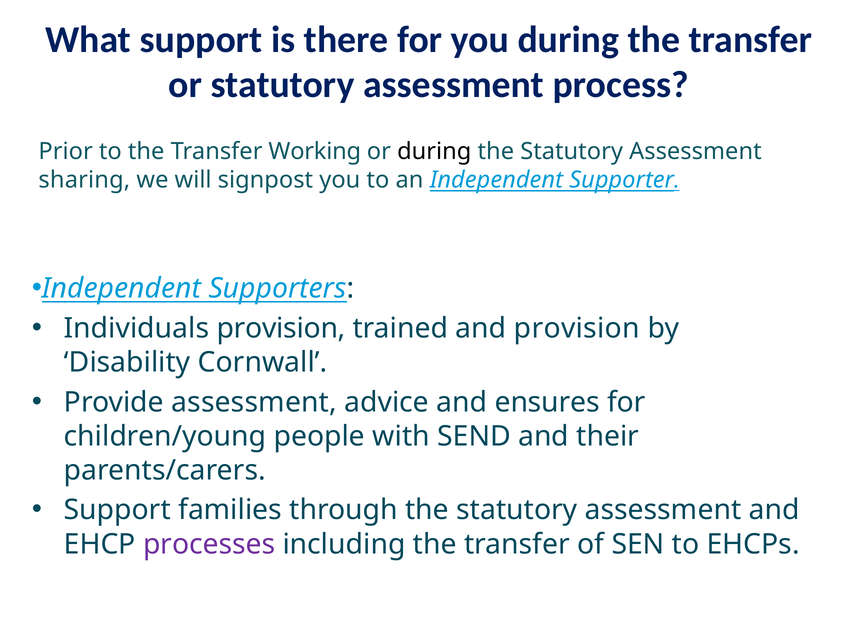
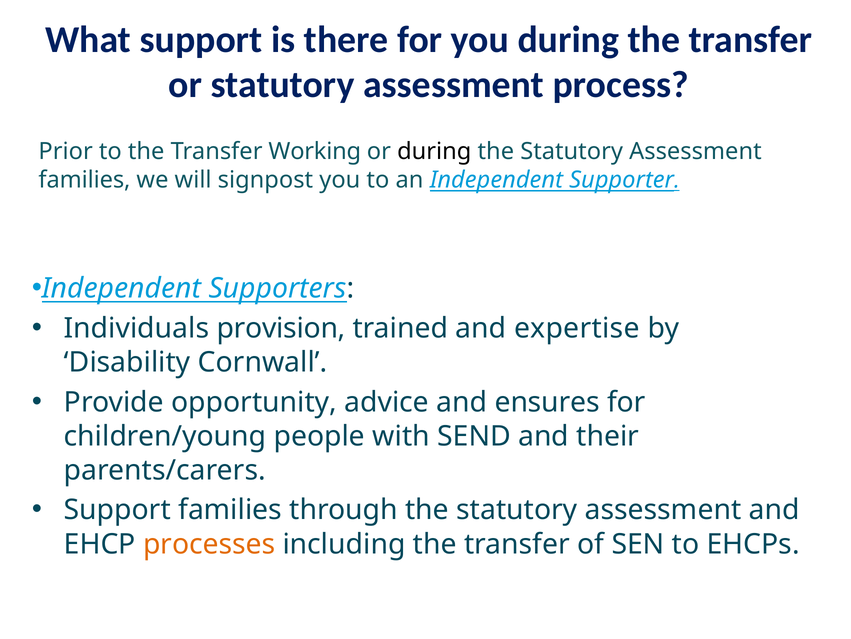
sharing at (84, 180): sharing -> families
and provision: provision -> expertise
Provide assessment: assessment -> opportunity
processes colour: purple -> orange
